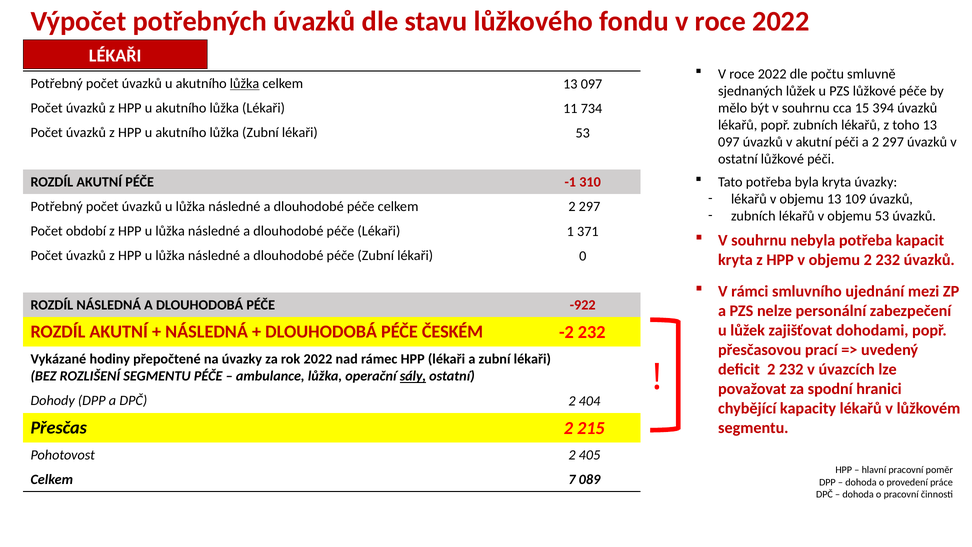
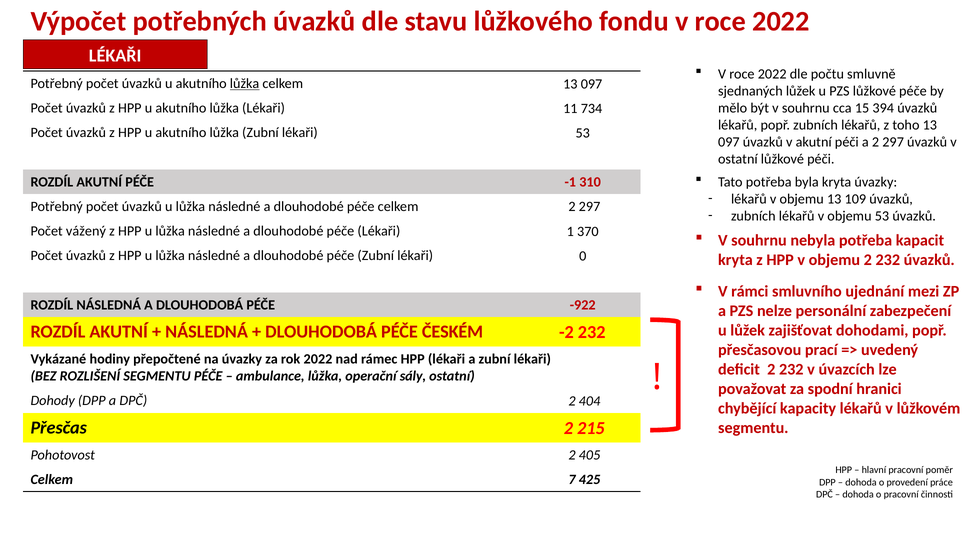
období: období -> vážený
371: 371 -> 370
sály underline: present -> none
089: 089 -> 425
